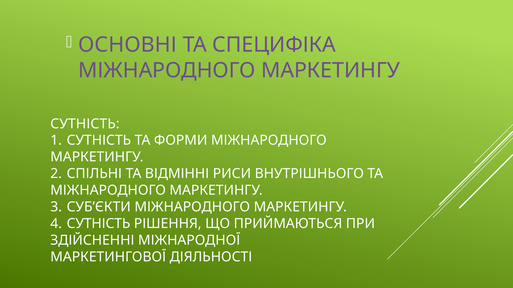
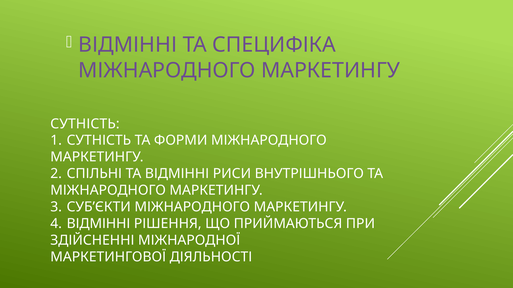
ОСНОВНІ at (128, 45): ОСНОВНІ -> ВІДМІННІ
4 СУТНІСТЬ: СУТНІСТЬ -> ВІДМІННІ
